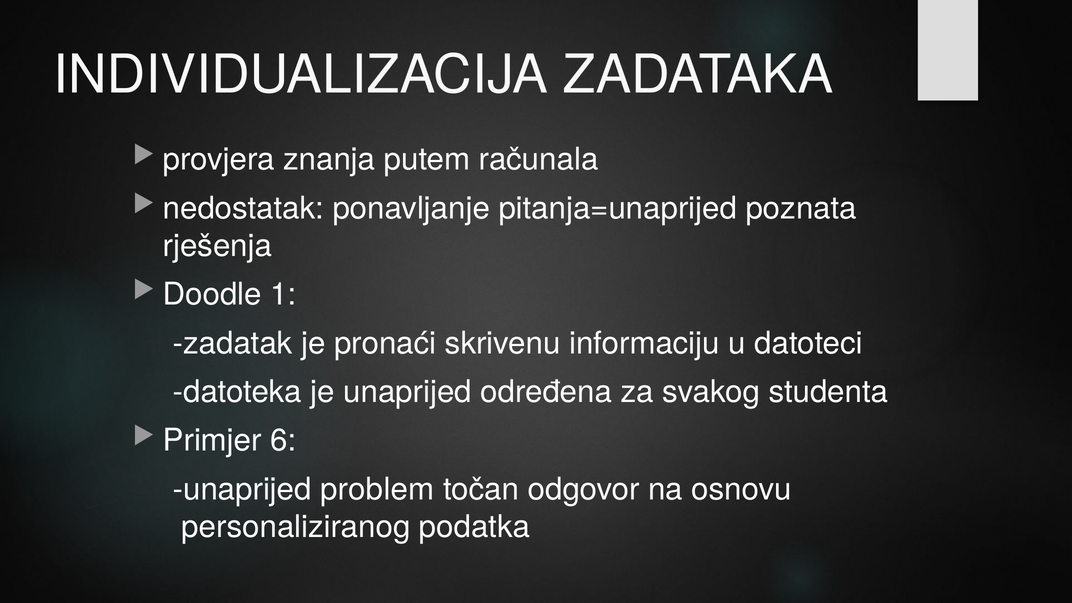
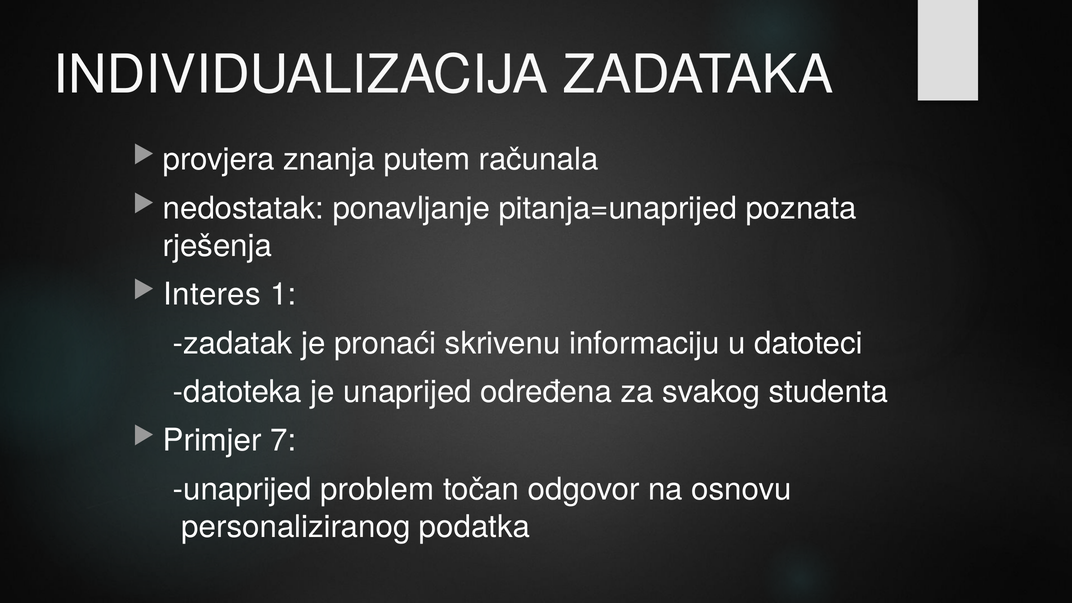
Doodle: Doodle -> Interes
6: 6 -> 7
